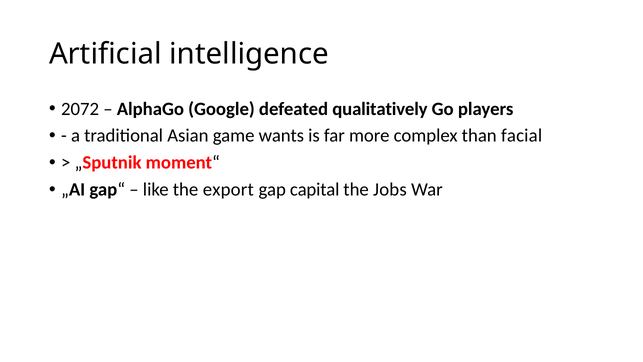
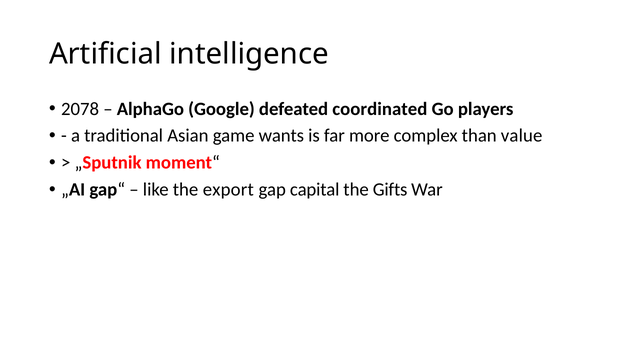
2072: 2072 -> 2078
qualitatively: qualitatively -> coordinated
facial: facial -> value
Jobs: Jobs -> Gifts
